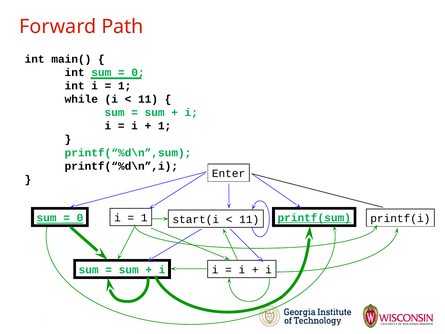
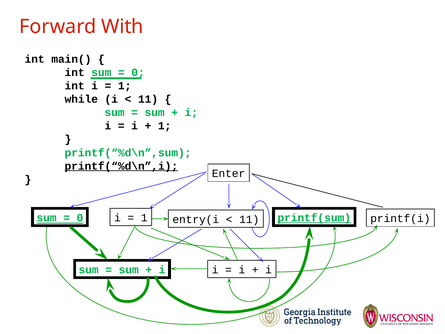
Path: Path -> With
printf(“%d\n”,i underline: none -> present
start(i: start(i -> entry(i
